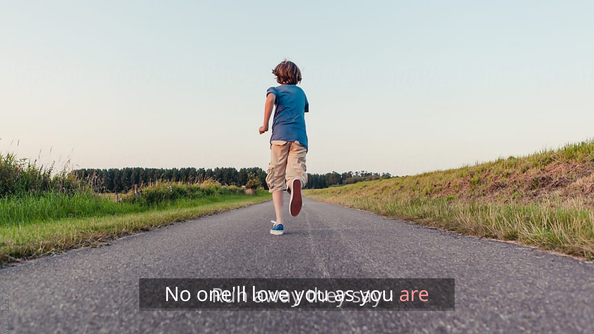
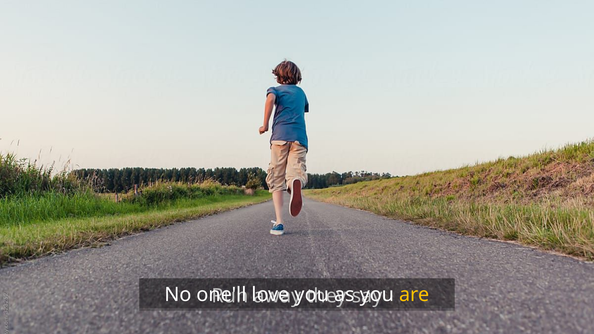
are colour: pink -> yellow
